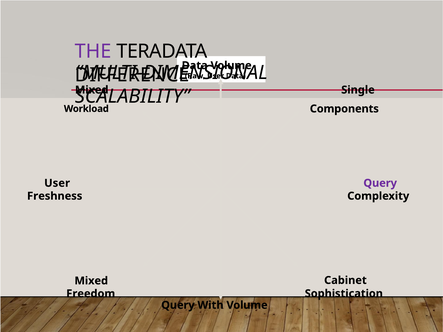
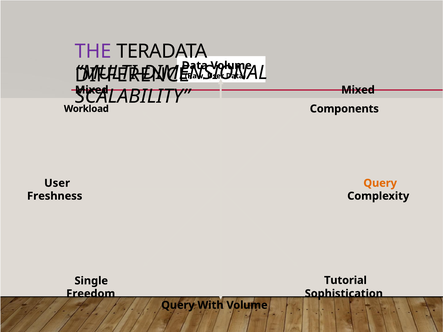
Single at (358, 90): Single -> Mixed
Query at (380, 183) colour: purple -> orange
Cabinet: Cabinet -> Tutorial
Mixed at (91, 281): Mixed -> Single
